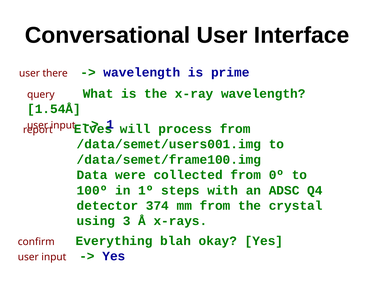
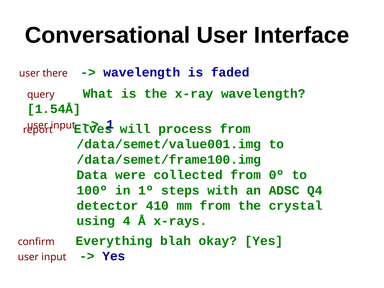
prime: prime -> faded
/data/semet/users001.img: /data/semet/users001.img -> /data/semet/value001.img
374: 374 -> 410
3: 3 -> 4
